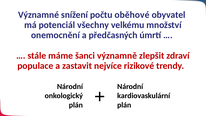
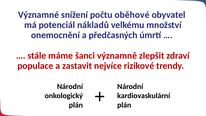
všechny: všechny -> nákladů
